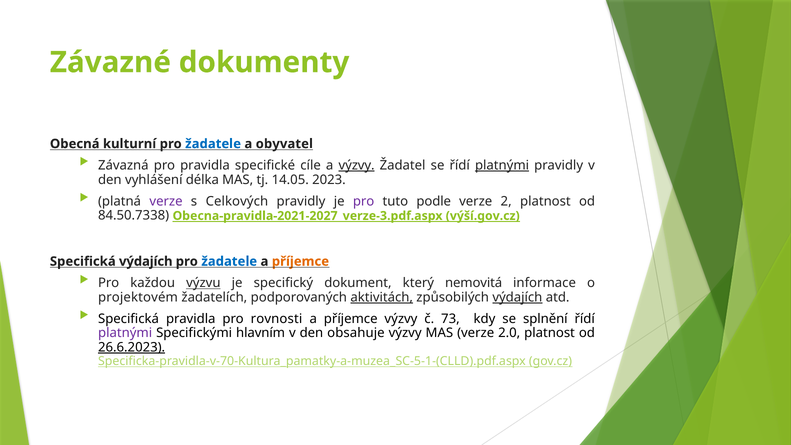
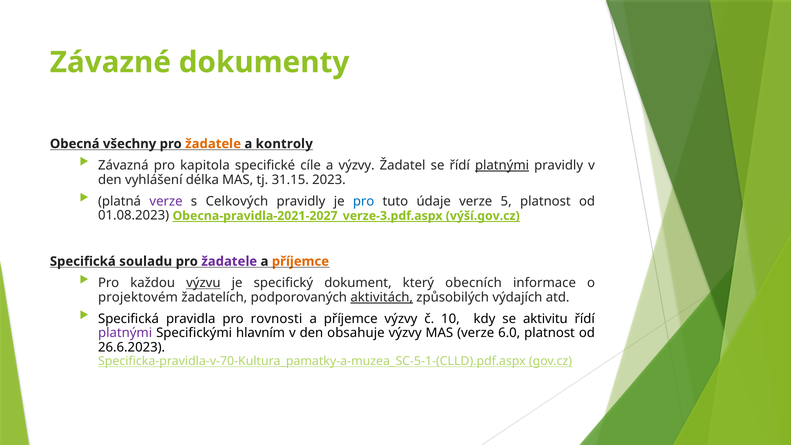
kulturní: kulturní -> všechny
žadatele at (213, 144) colour: blue -> orange
obyvatel: obyvatel -> kontroly
pro pravidla: pravidla -> kapitola
výzvy at (357, 165) underline: present -> none
14.05: 14.05 -> 31.15
pro at (364, 201) colour: purple -> blue
podle: podle -> údaje
2: 2 -> 5
84.50.7338: 84.50.7338 -> 01.08.2023
Specifická výdajích: výdajích -> souladu
žadatele at (229, 261) colour: blue -> purple
nemovitá: nemovitá -> obecních
výdajích at (517, 297) underline: present -> none
73: 73 -> 10
splnění: splnění -> aktivitu
2.0: 2.0 -> 6.0
26.6.2023 underline: present -> none
